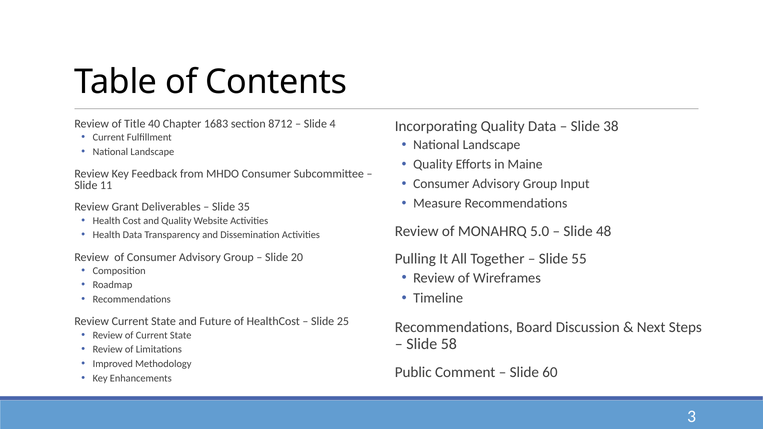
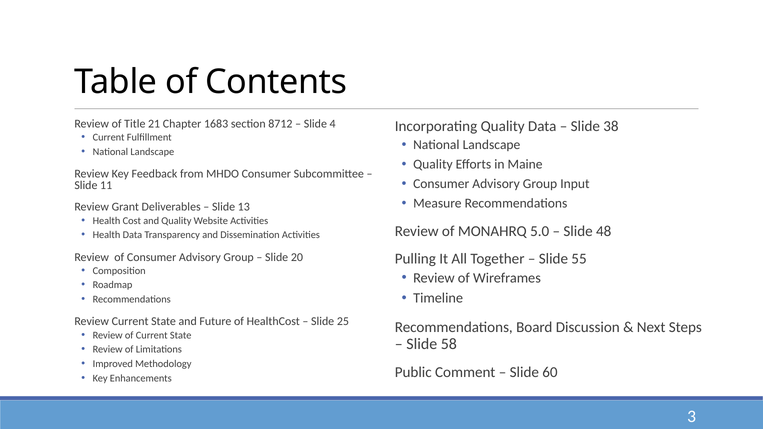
40: 40 -> 21
35: 35 -> 13
